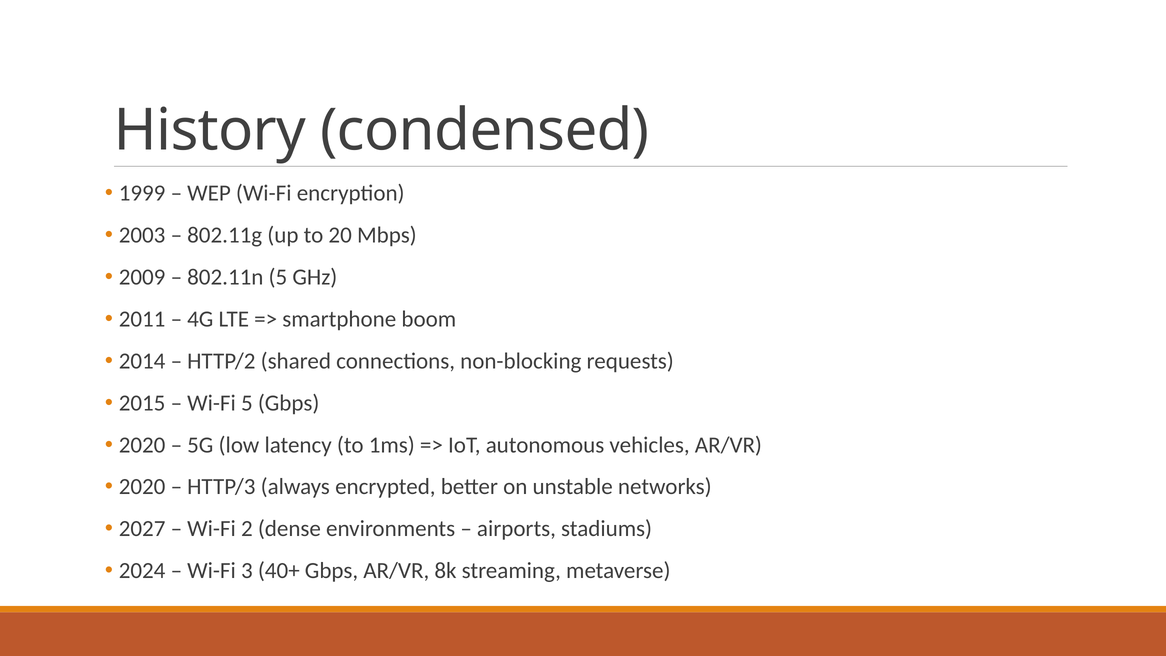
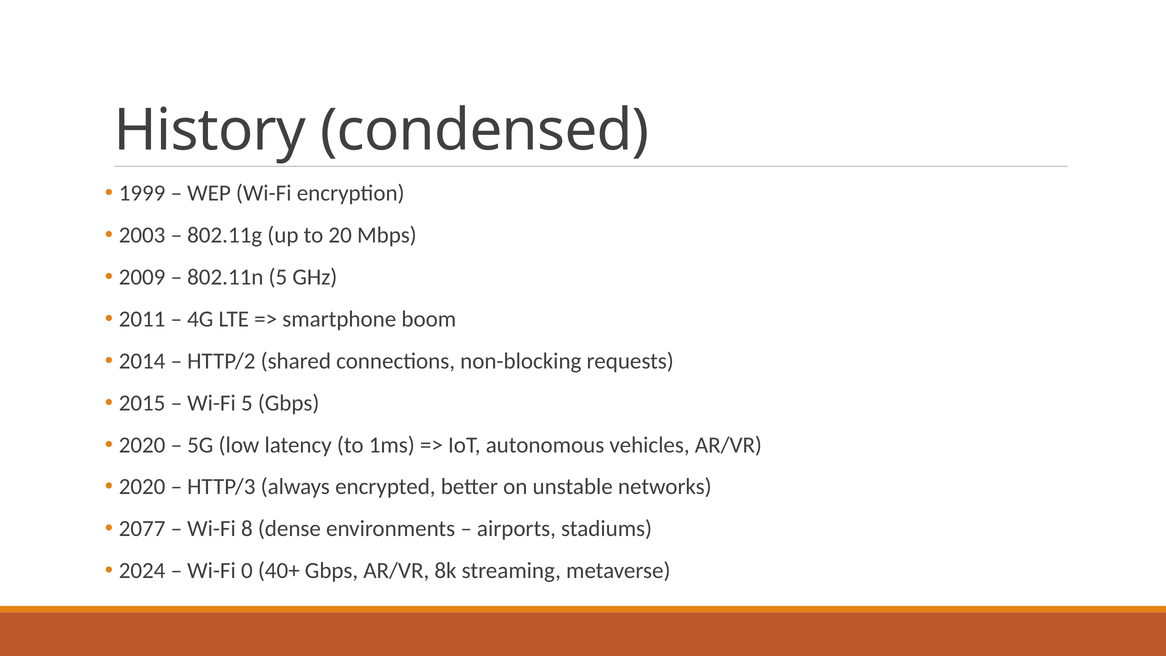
2027: 2027 -> 2077
2: 2 -> 8
3: 3 -> 0
